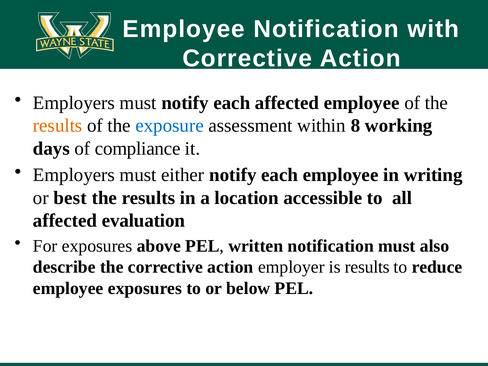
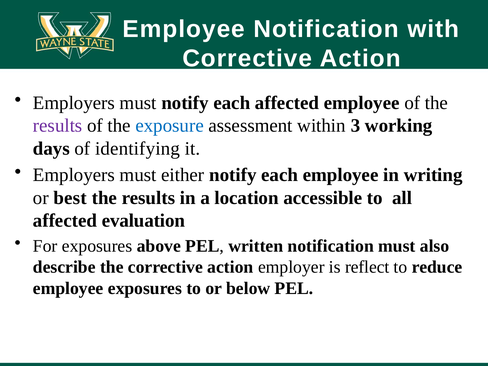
results at (58, 126) colour: orange -> purple
8: 8 -> 3
compliance: compliance -> identifying
is results: results -> reflect
